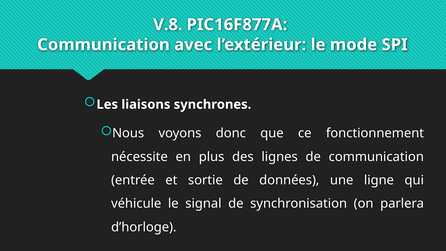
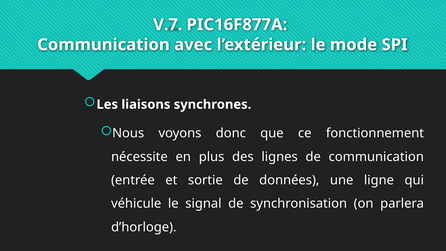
V.8: V.8 -> V.7
